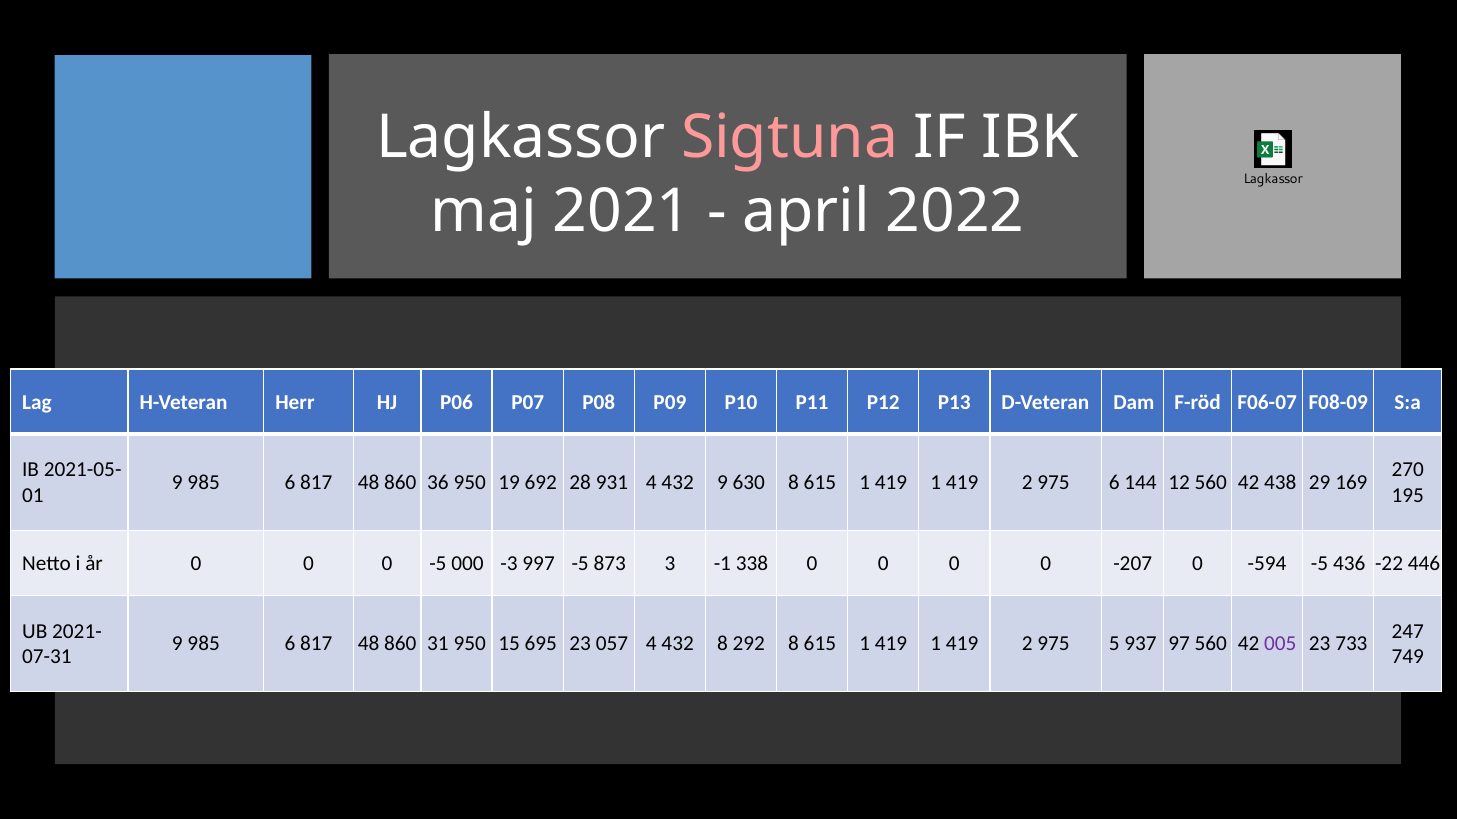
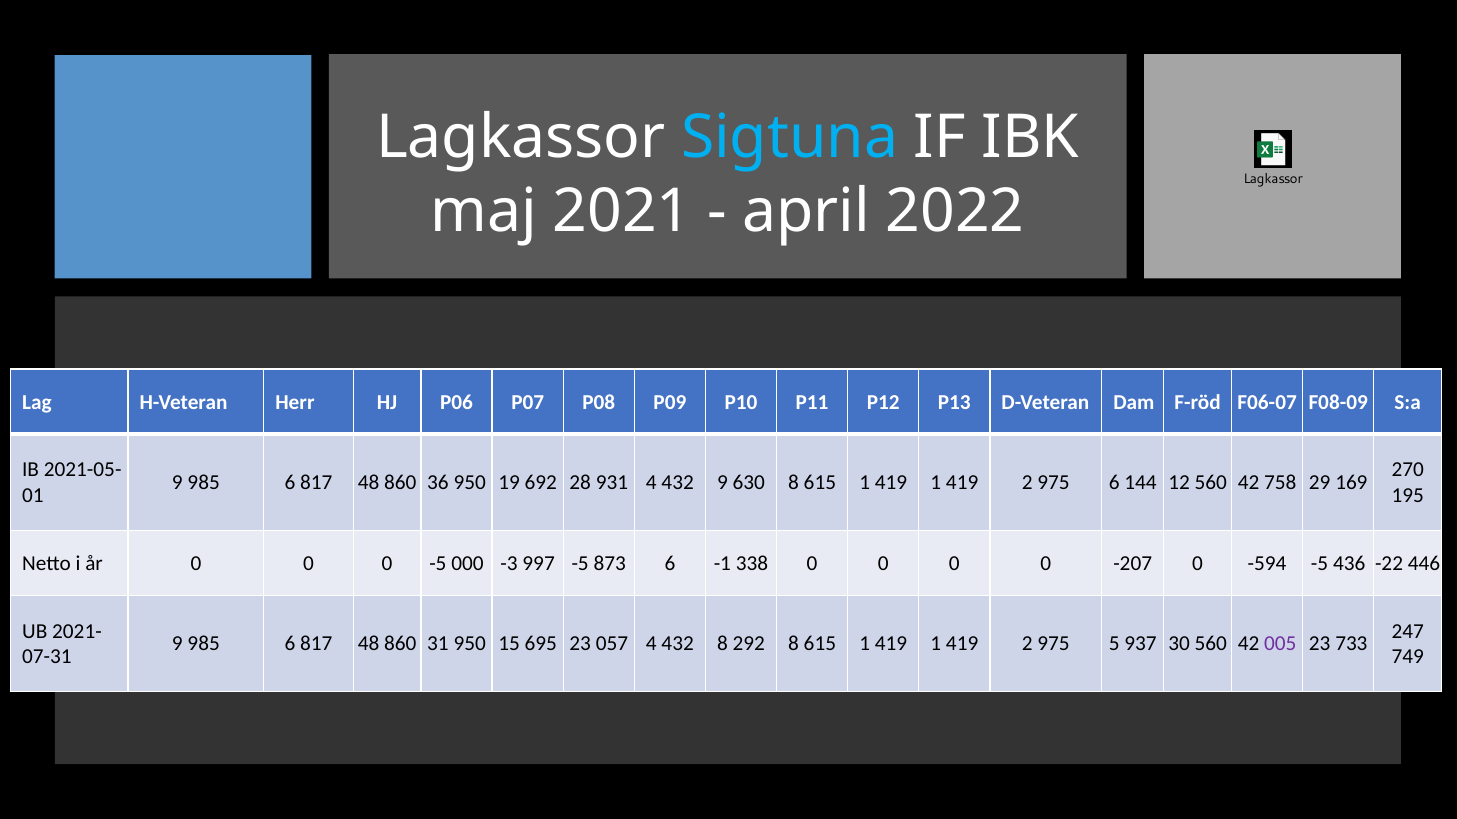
Sigtuna colour: pink -> light blue
438: 438 -> 758
873 3: 3 -> 6
97: 97 -> 30
